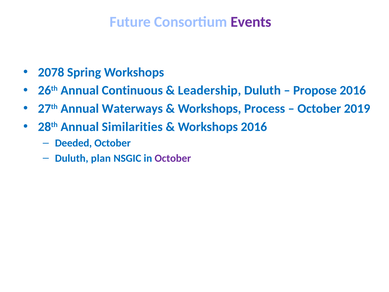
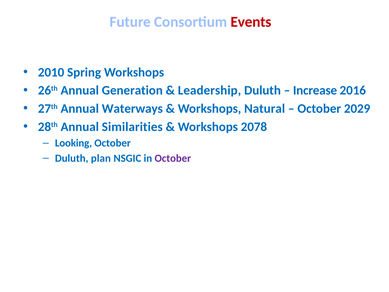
Events colour: purple -> red
2078: 2078 -> 2010
Continuous: Continuous -> Generation
Propose: Propose -> Increase
Process: Process -> Natural
2019: 2019 -> 2029
Workshops 2016: 2016 -> 2078
Deeded: Deeded -> Looking
